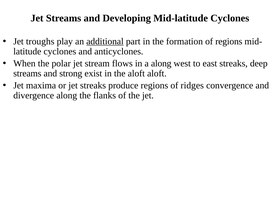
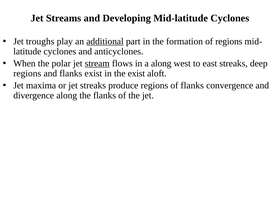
stream underline: none -> present
streams at (27, 73): streams -> regions
and strong: strong -> flanks
the aloft: aloft -> exist
of ridges: ridges -> flanks
